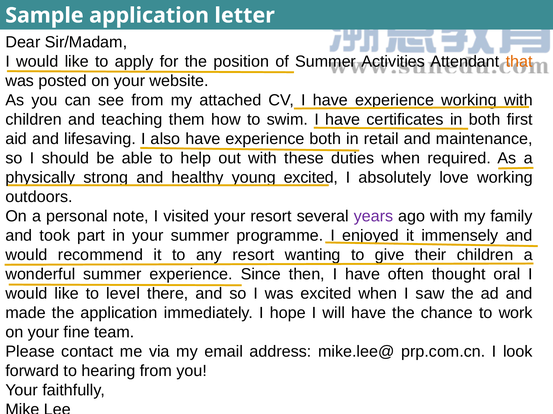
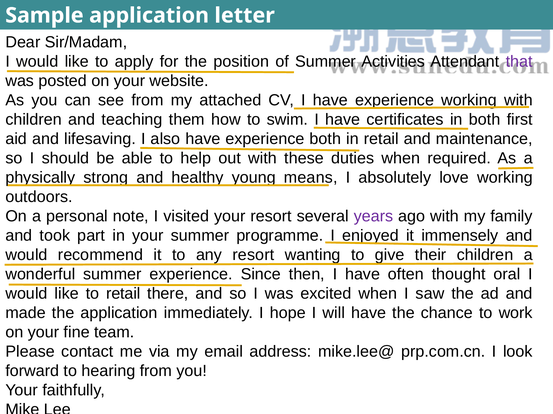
that colour: orange -> purple
young excited: excited -> means
to level: level -> retail
